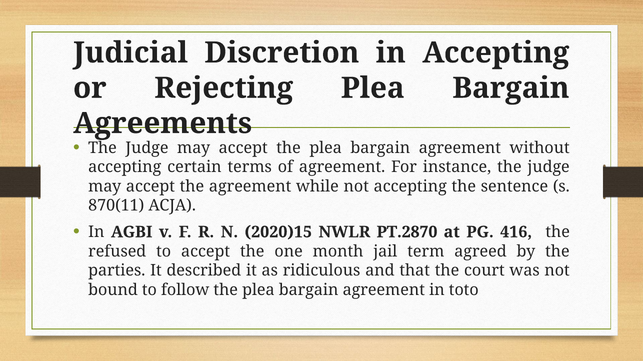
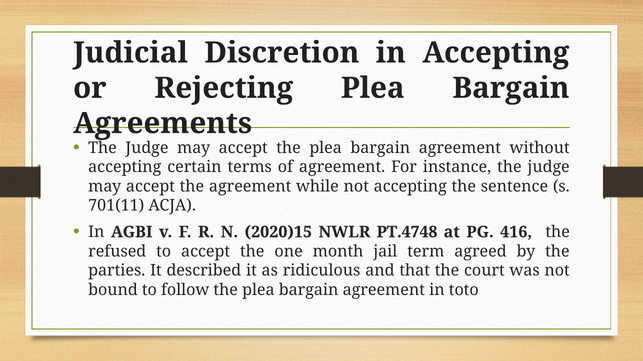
870(11: 870(11 -> 701(11
PT.2870: PT.2870 -> PT.4748
